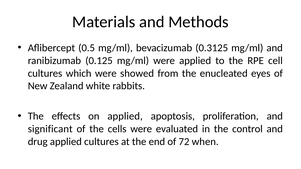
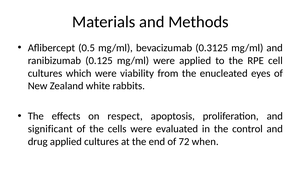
showed: showed -> viability
on applied: applied -> respect
